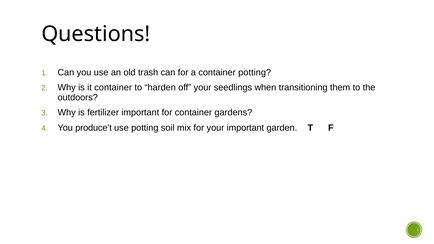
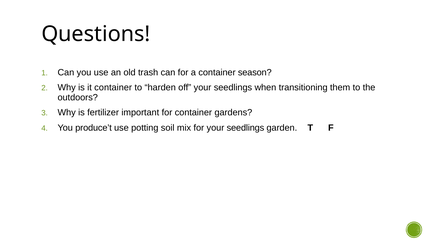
container potting: potting -> season
for your important: important -> seedlings
